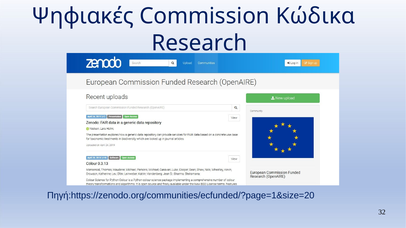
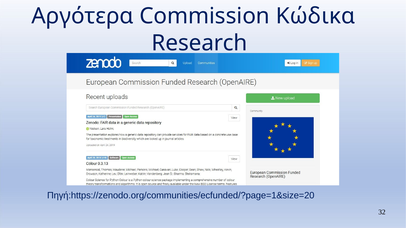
Ψηφιακές: Ψηφιακές -> Αργότερα
